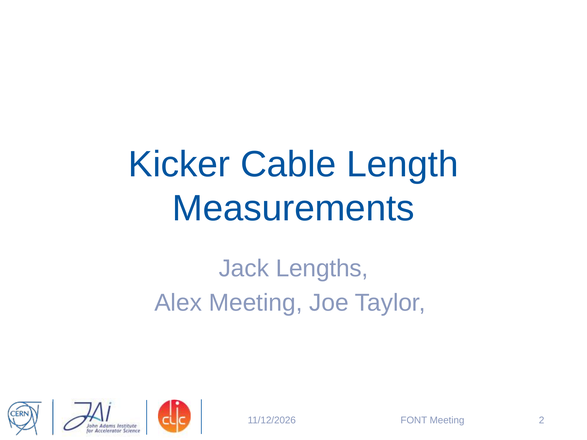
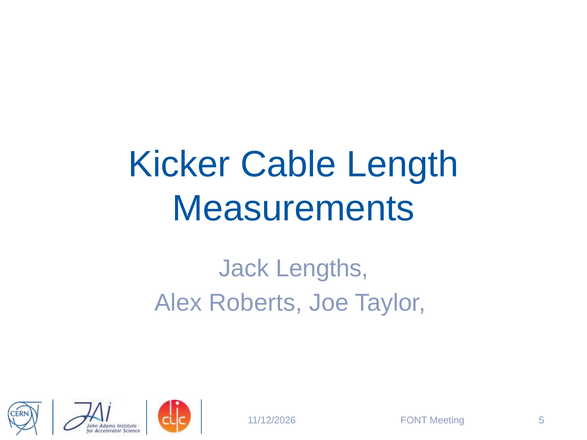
Alex Meeting: Meeting -> Roberts
2: 2 -> 5
